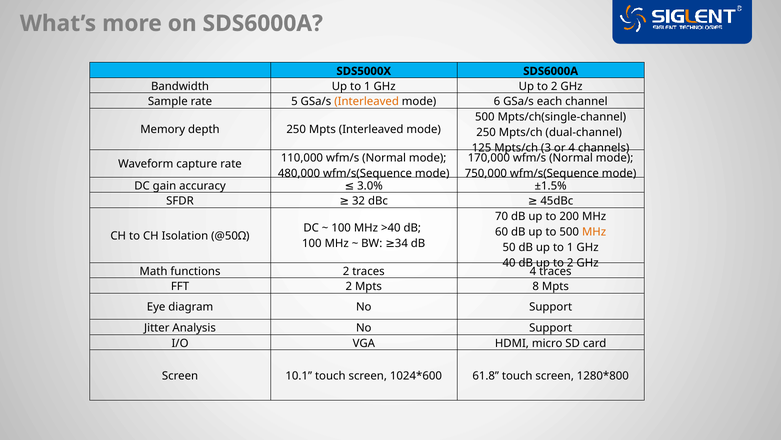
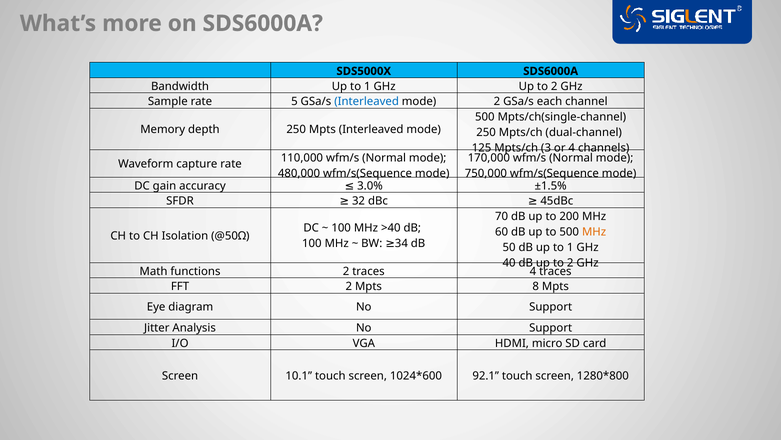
Interleaved at (367, 101) colour: orange -> blue
mode 6: 6 -> 2
61.8: 61.8 -> 92.1
